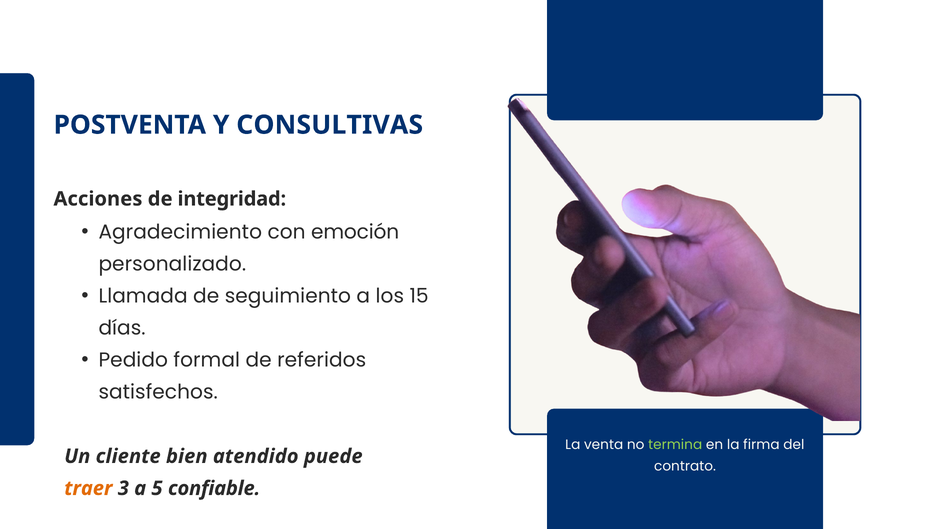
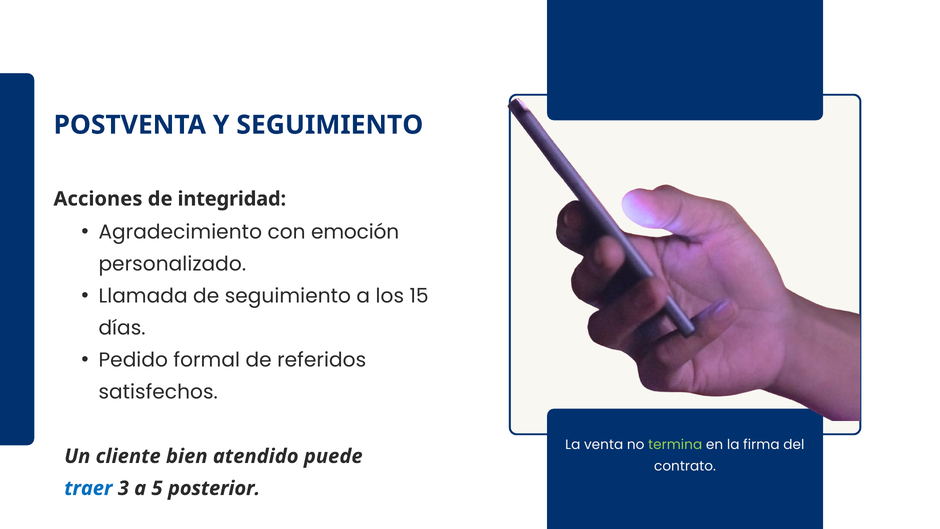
Y CONSULTIVAS: CONSULTIVAS -> SEGUIMIENTO
traer colour: orange -> blue
confiable: confiable -> posterior
